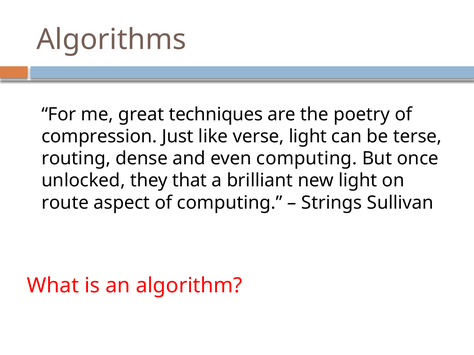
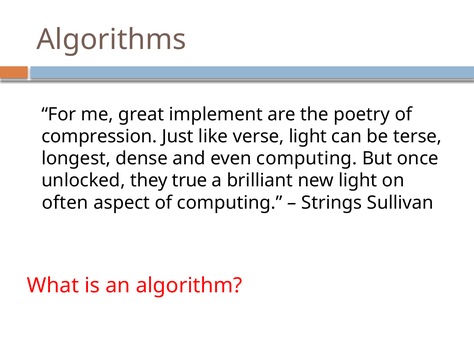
techniques: techniques -> implement
routing: routing -> longest
that: that -> true
route: route -> often
